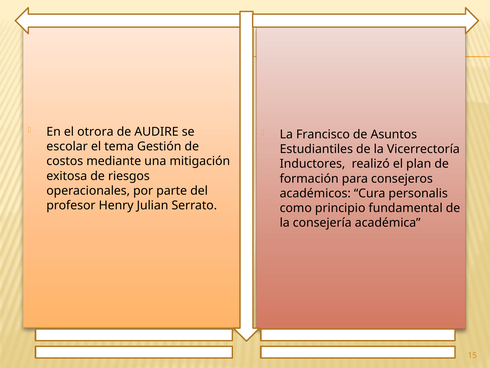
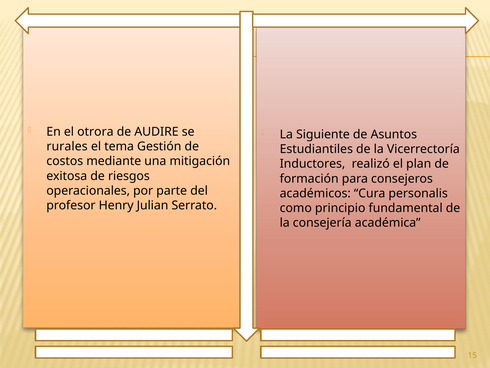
Francisco: Francisco -> Siguiente
escolar: escolar -> rurales
